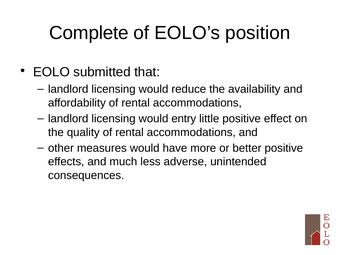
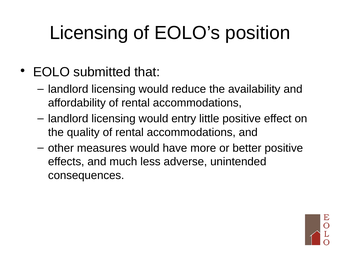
Complete at (89, 33): Complete -> Licensing
